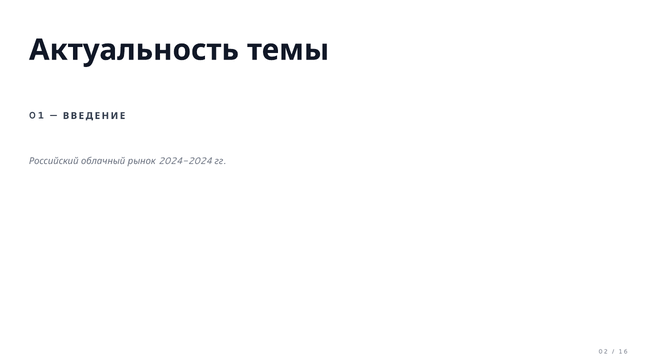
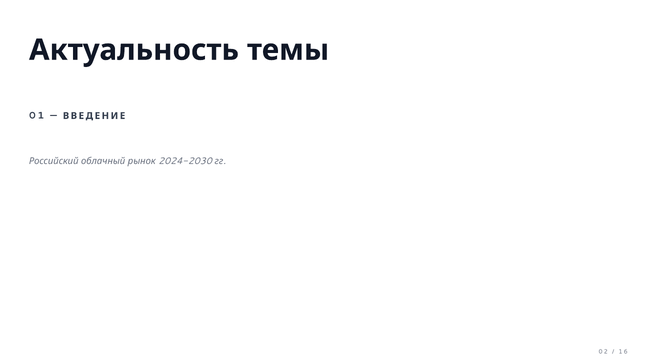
2024-2024: 2024-2024 -> 2024-2030
